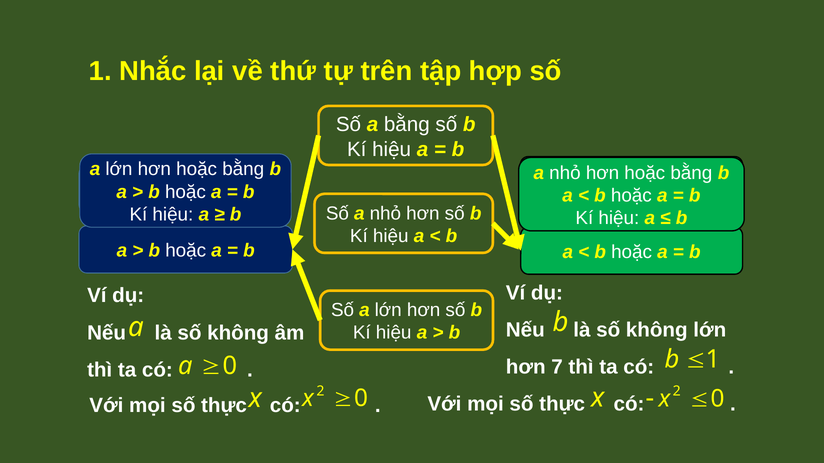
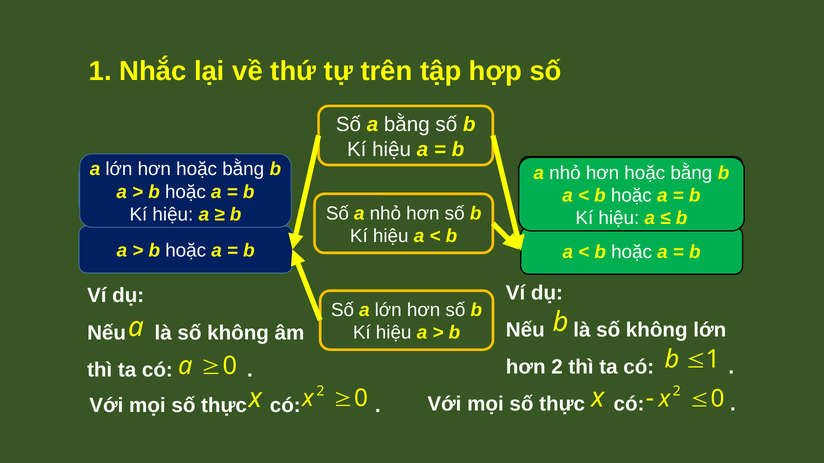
hơn 7: 7 -> 2
